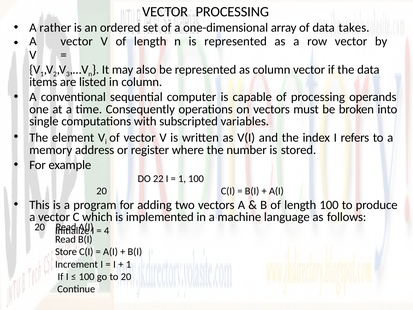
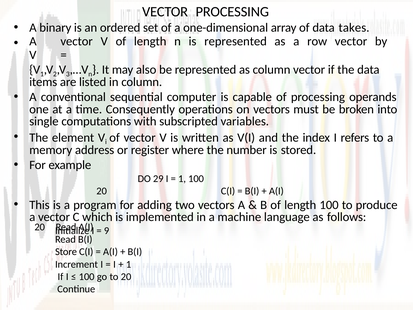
rather: rather -> binary
22: 22 -> 29
4: 4 -> 9
